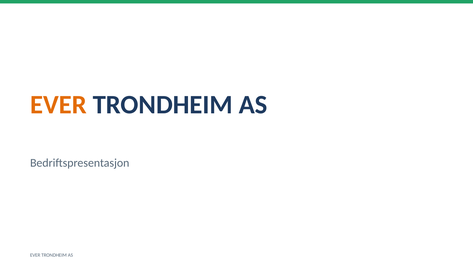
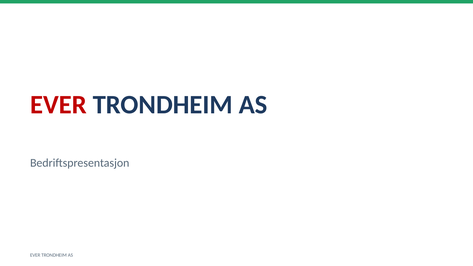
EVER at (58, 105) colour: orange -> red
